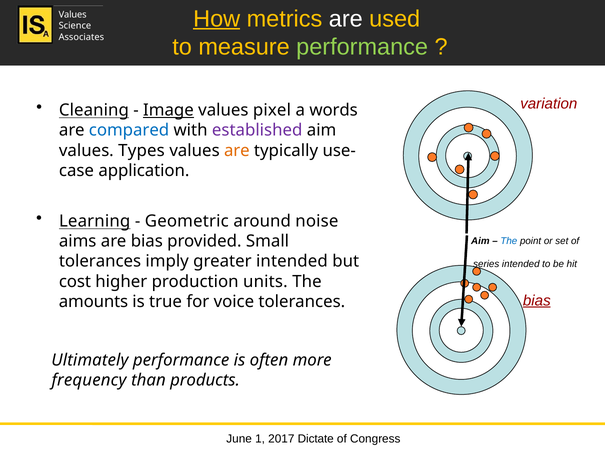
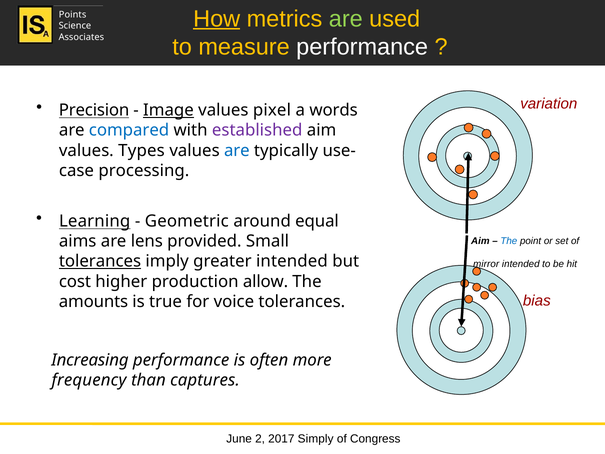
are at (346, 19) colour: white -> light green
Values at (73, 15): Values -> Points
performance at (362, 47) colour: light green -> white
Cleaning: Cleaning -> Precision
are at (237, 150) colour: orange -> blue
application: application -> processing
noise: noise -> equal
are bias: bias -> lens
tolerances at (100, 261) underline: none -> present
series: series -> mirror
units: units -> allow
bias at (537, 300) underline: present -> none
Ultimately: Ultimately -> Increasing
products: products -> captures
1: 1 -> 2
Dictate: Dictate -> Simply
